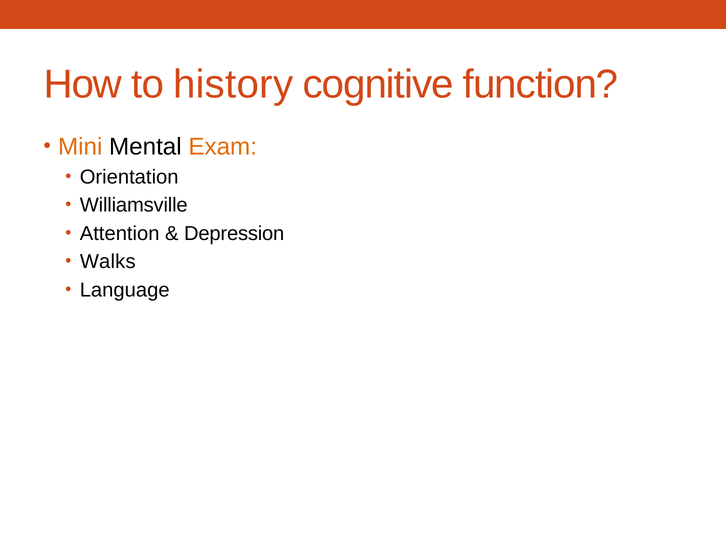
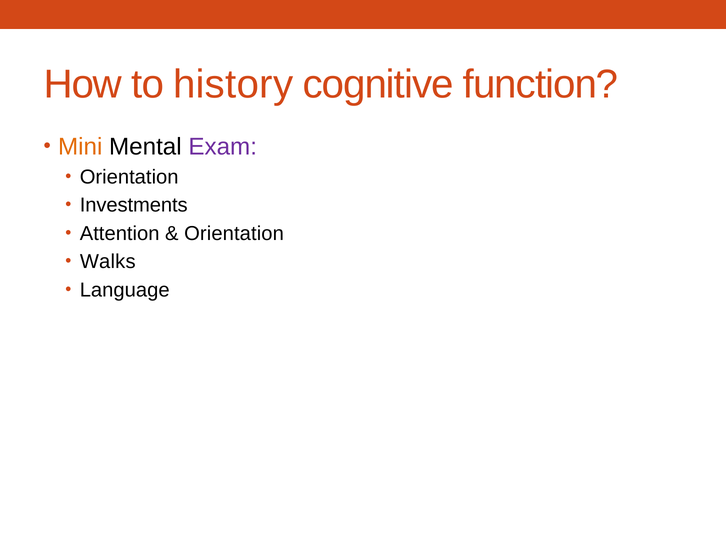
Exam colour: orange -> purple
Williamsville: Williamsville -> Investments
Depression at (234, 234): Depression -> Orientation
